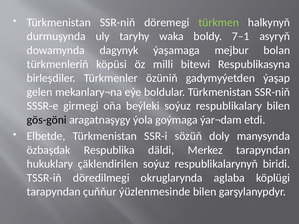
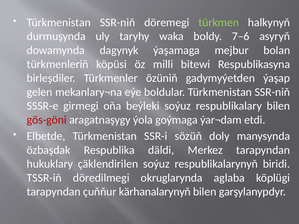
7–1: 7–1 -> 7–6
gös-göni colour: black -> red
ýüzlenmesinde: ýüzlenmesinde -> kärhanalarynyň
